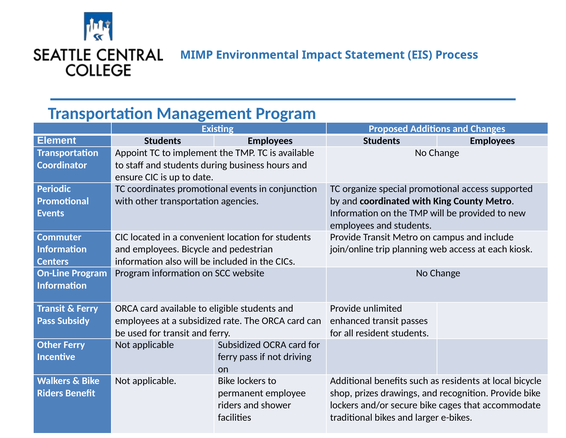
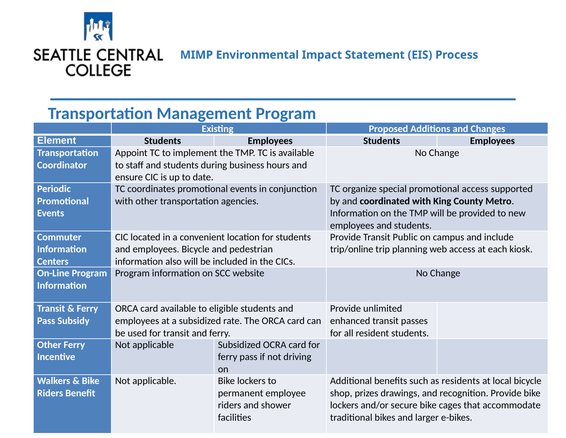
Transit Metro: Metro -> Public
join/online: join/online -> trip/online
